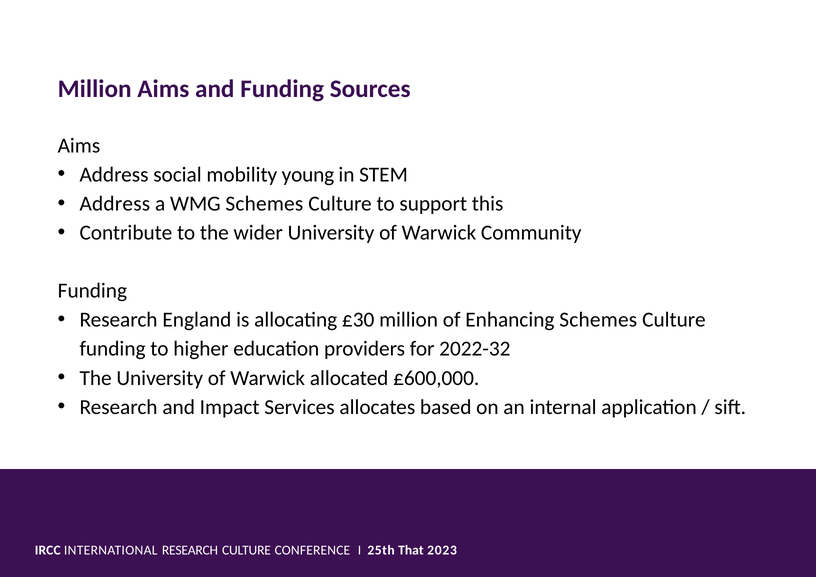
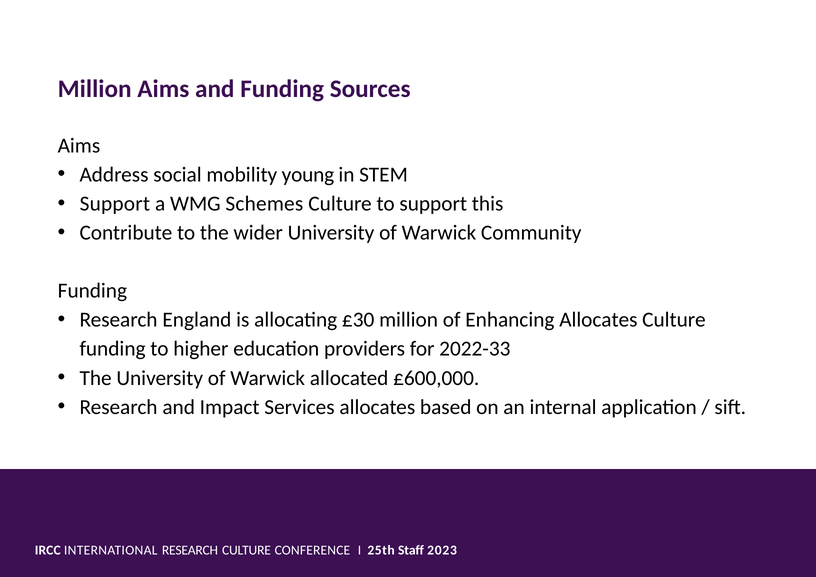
Address at (115, 204): Address -> Support
Enhancing Schemes: Schemes -> Allocates
2022-32: 2022-32 -> 2022-33
That: That -> Staff
